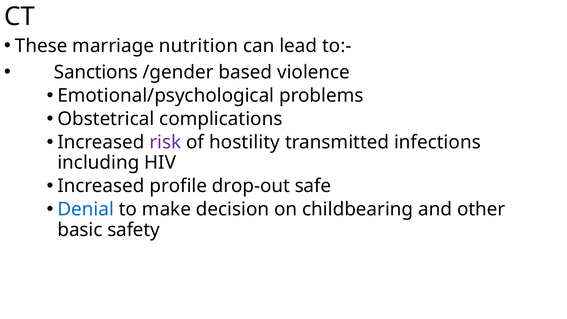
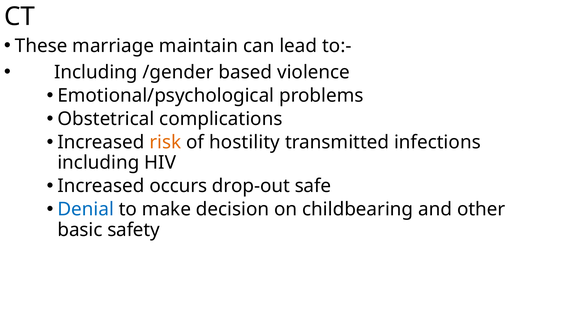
nutrition: nutrition -> maintain
Sanctions at (96, 72): Sanctions -> Including
risk colour: purple -> orange
profile: profile -> occurs
